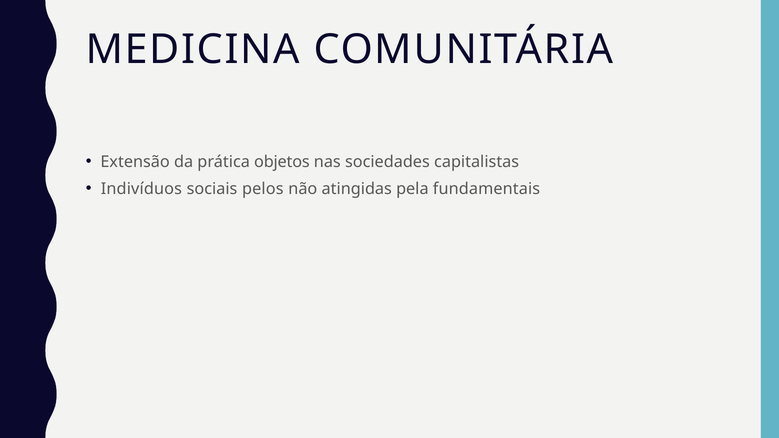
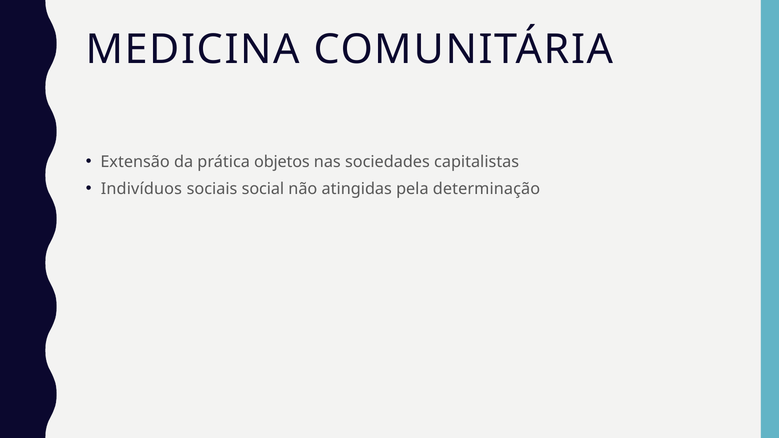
pelos: pelos -> social
fundamentais: fundamentais -> determinação
